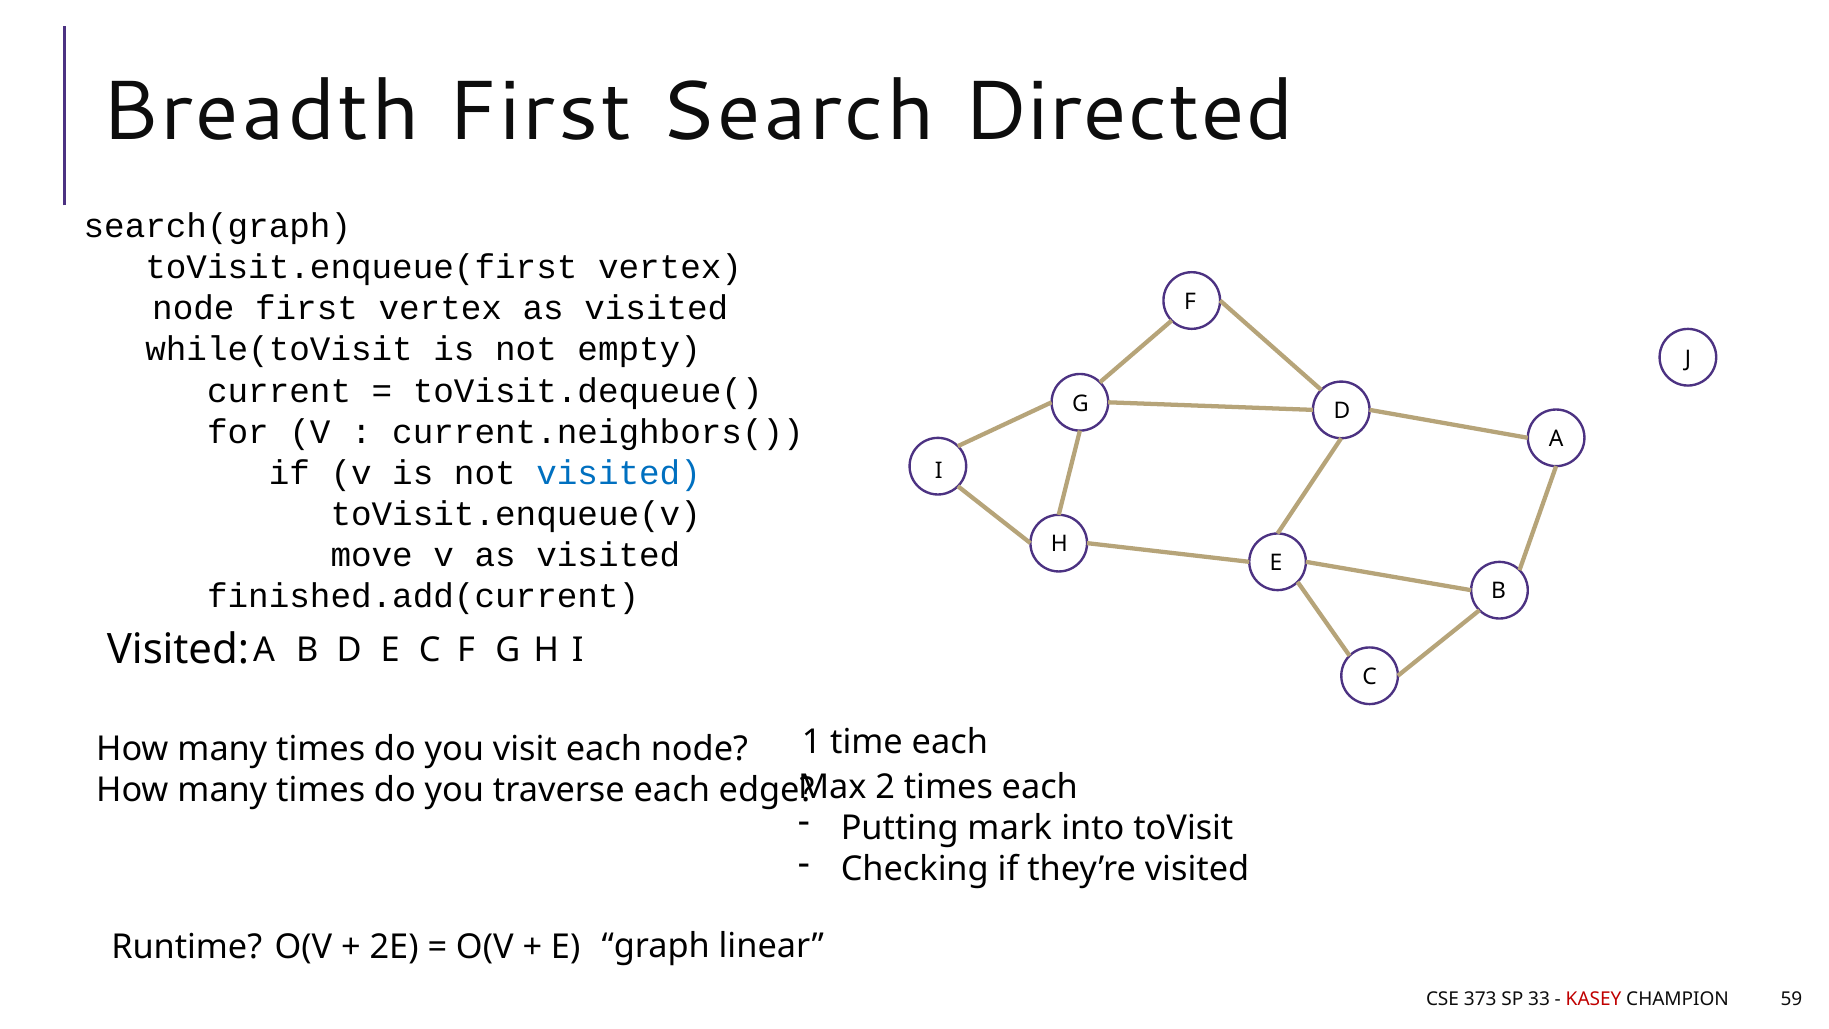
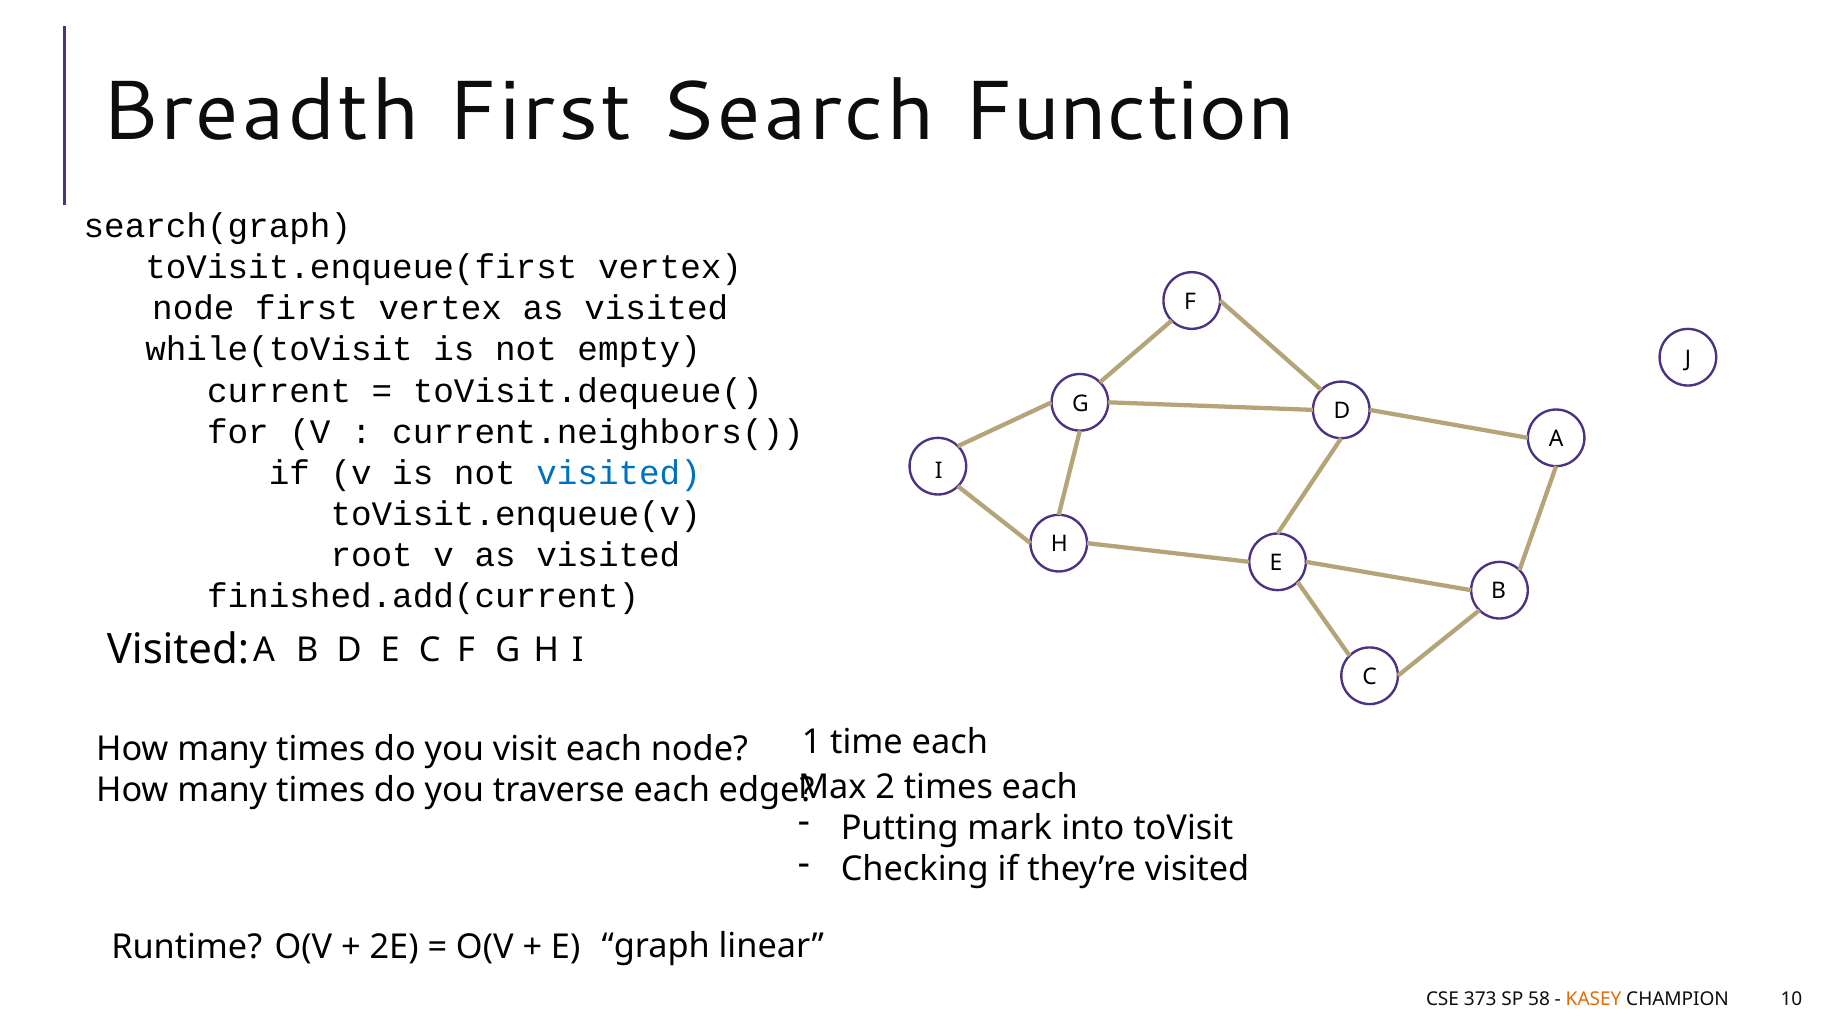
Directed: Directed -> Function
move: move -> root
33: 33 -> 58
KASEY colour: red -> orange
59: 59 -> 10
